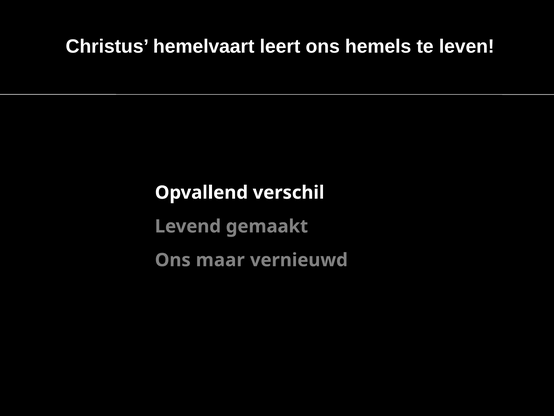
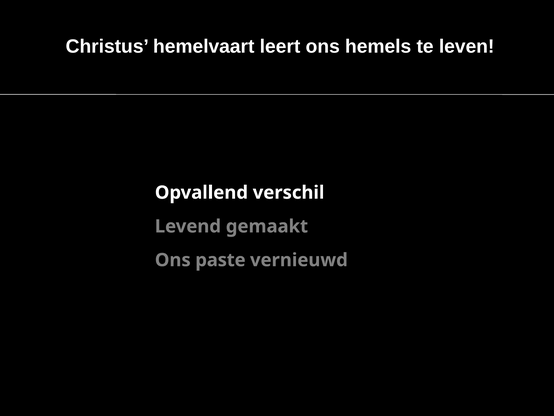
maar: maar -> paste
